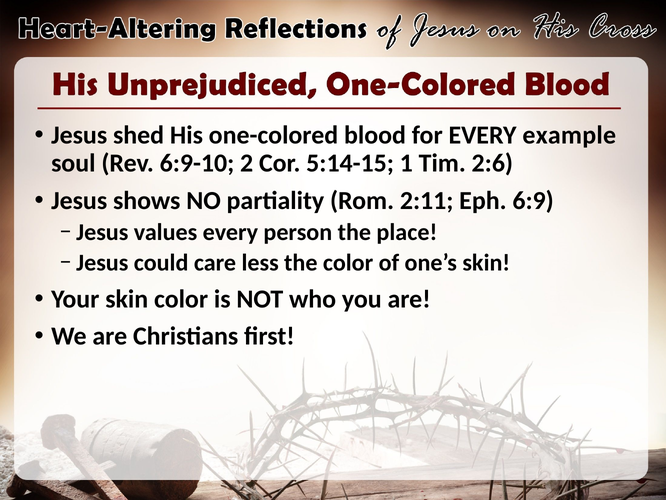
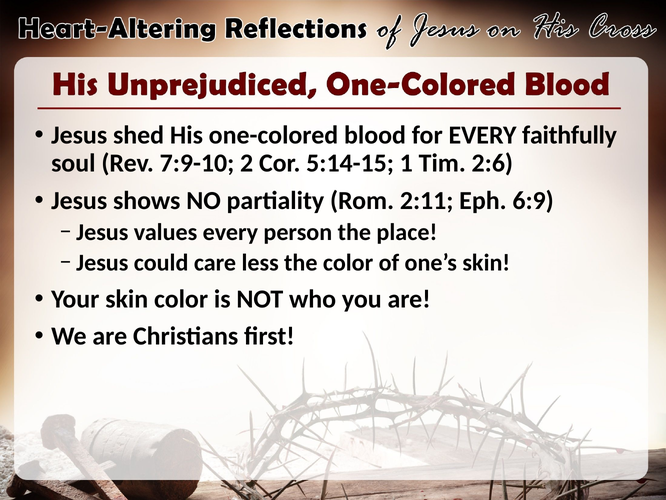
example: example -> faithfully
6:9-10: 6:9-10 -> 7:9-10
